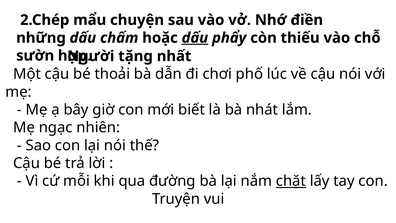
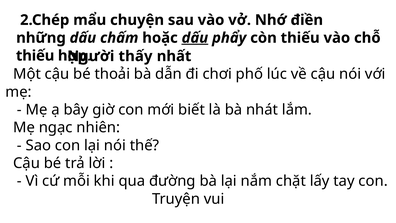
sườn at (35, 56): sườn -> thiếu
tặng: tặng -> thấy
chặt underline: present -> none
